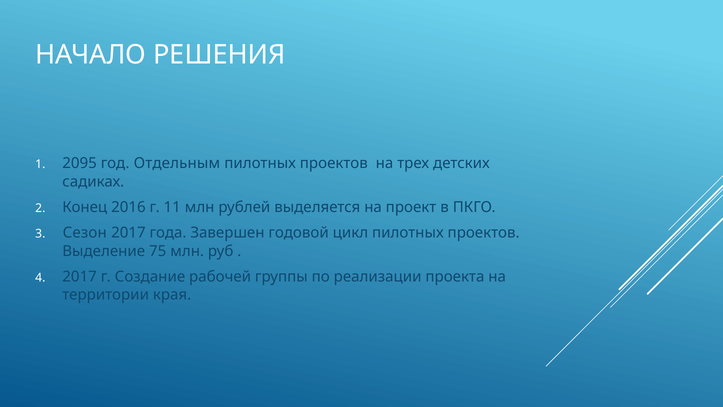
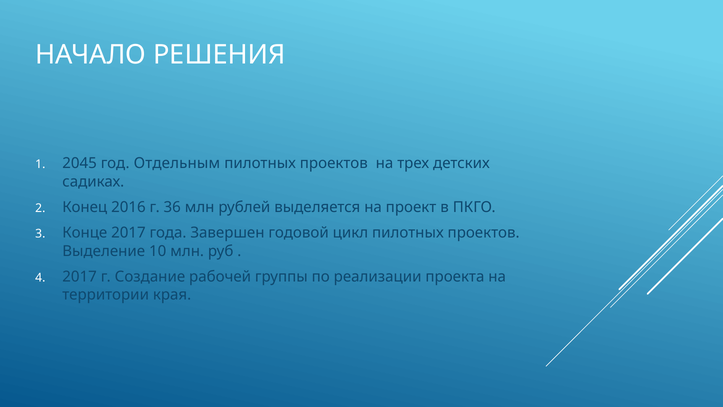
2095: 2095 -> 2045
11: 11 -> 36
Сезон: Сезон -> Конце
75: 75 -> 10
